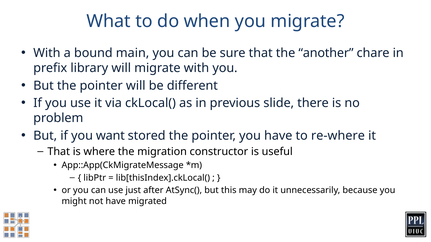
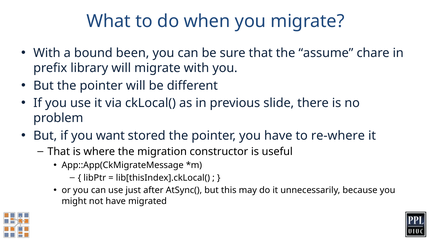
main: main -> been
another: another -> assume
